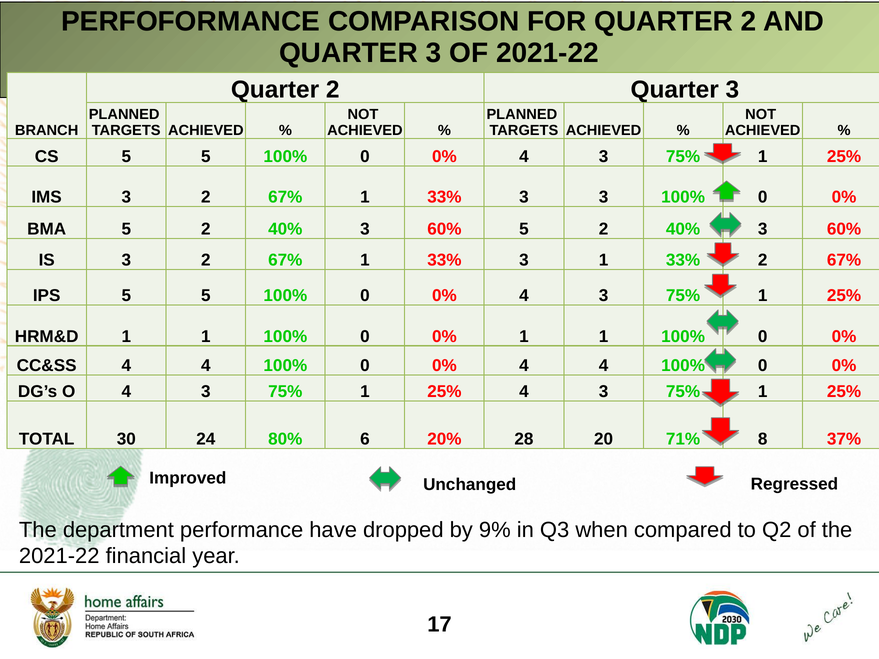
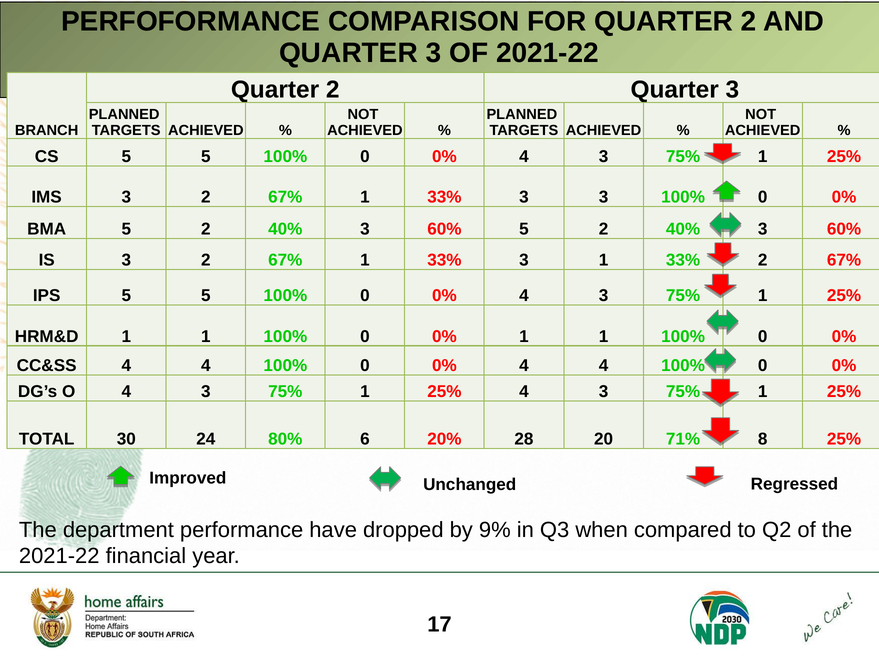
8 37%: 37% -> 25%
